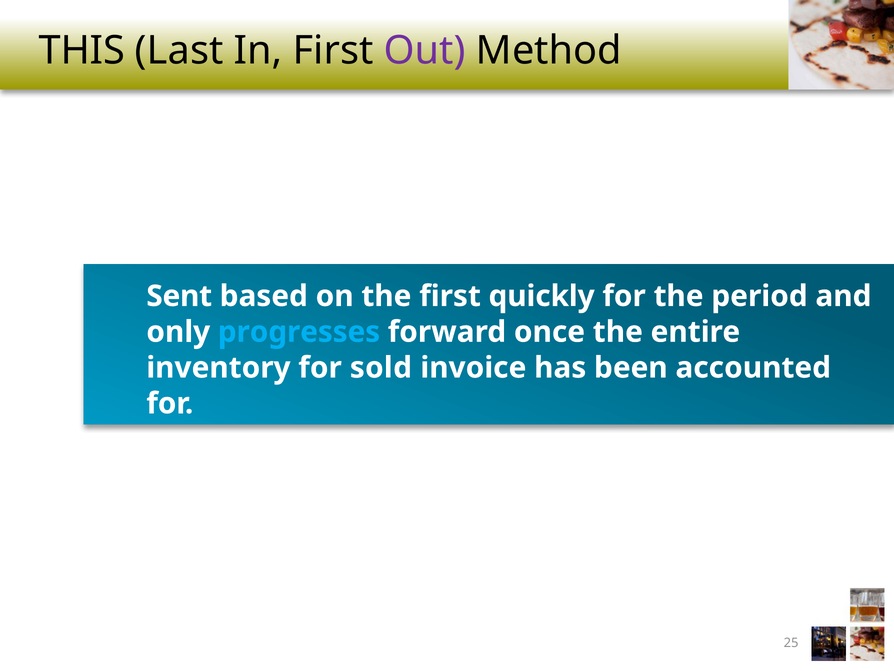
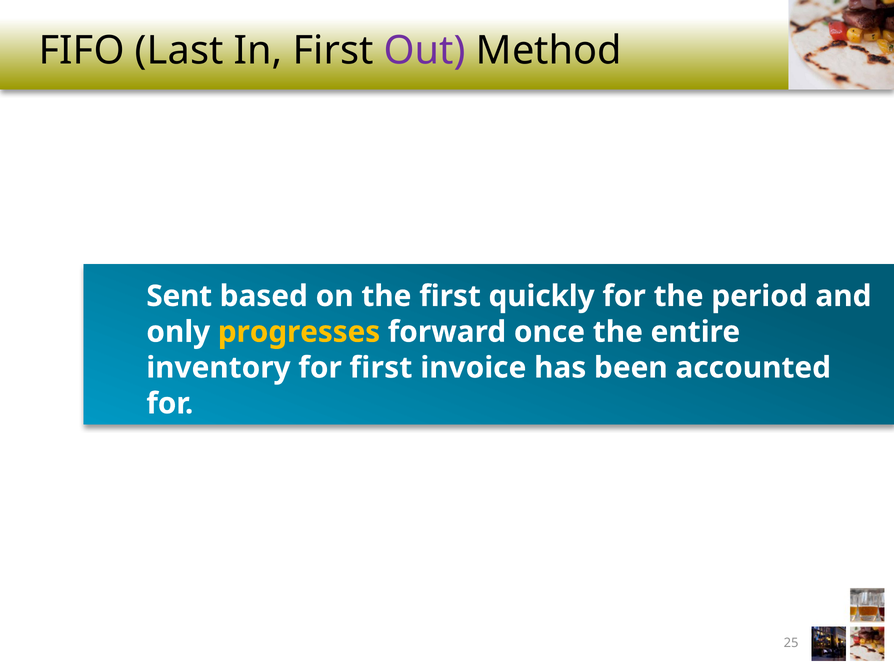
THIS: THIS -> FIFO
progresses colour: light blue -> yellow
for sold: sold -> first
